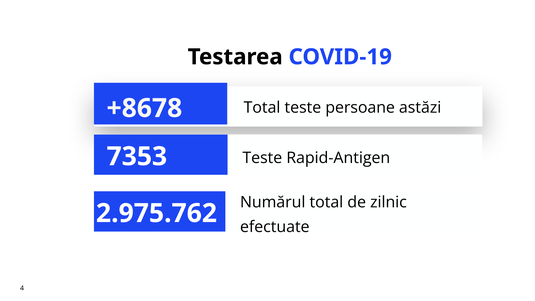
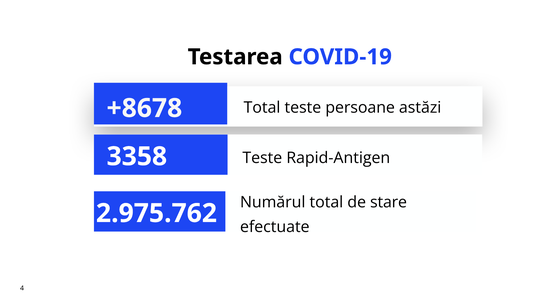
7353: 7353 -> 3358
zilnic: zilnic -> stare
